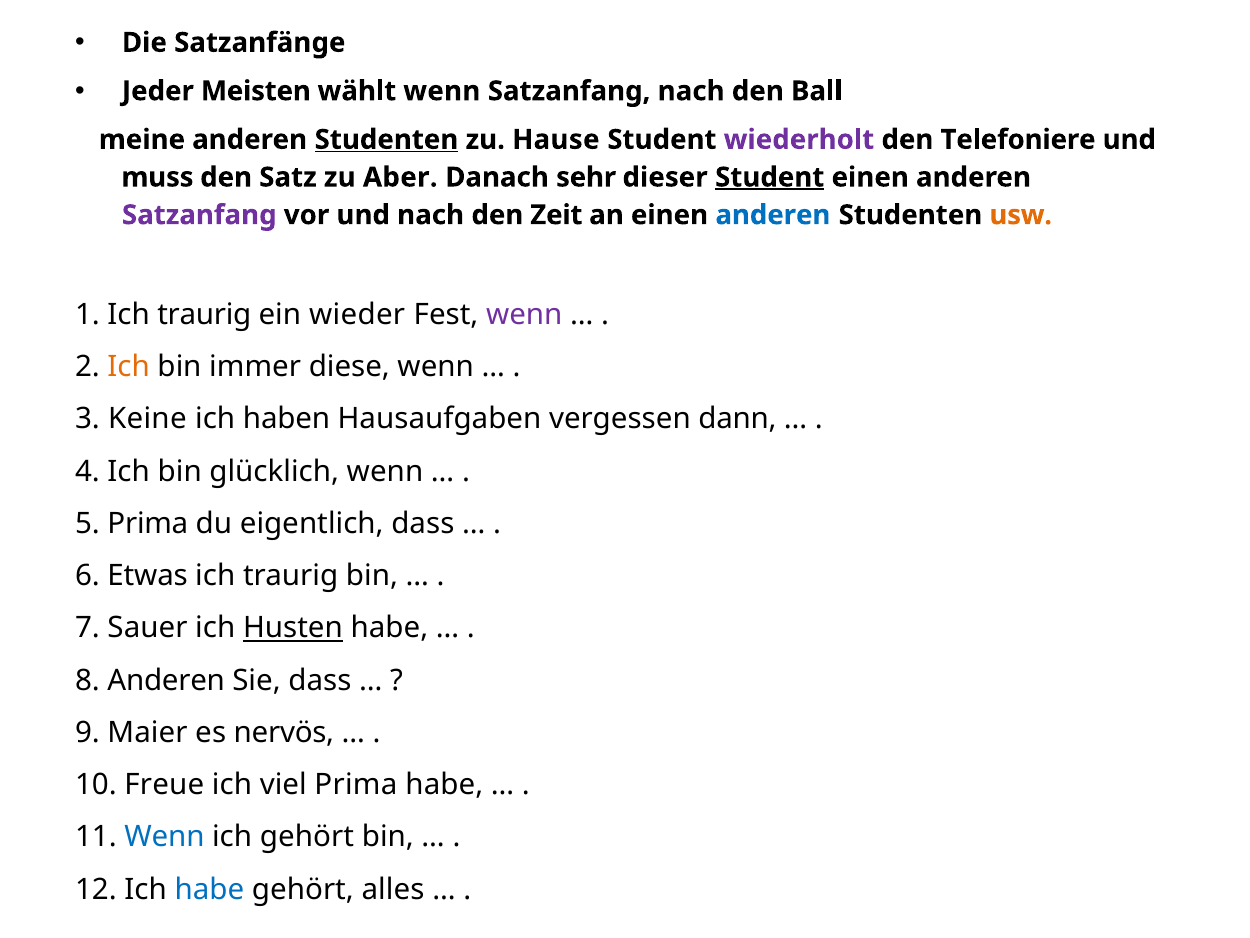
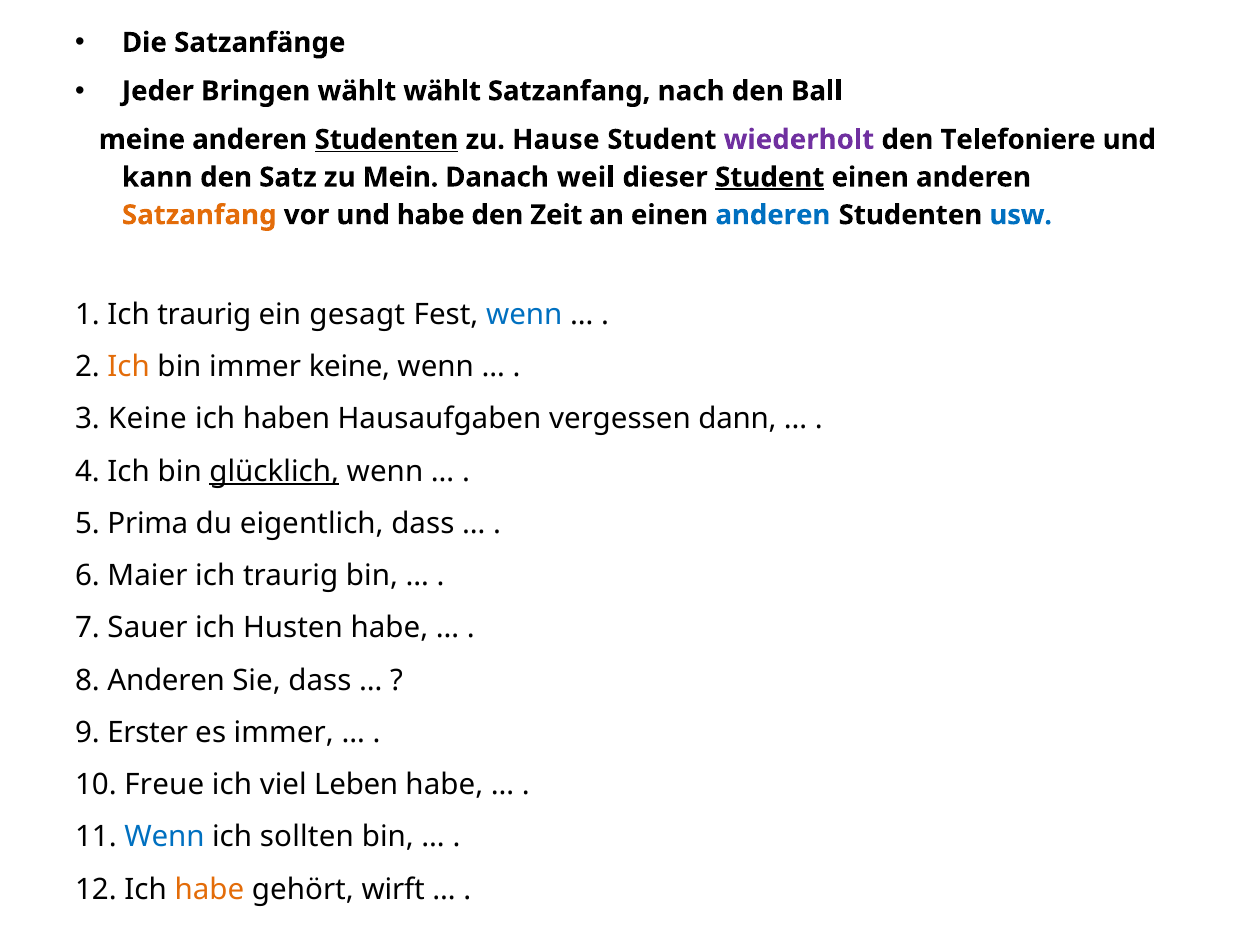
Meisten: Meisten -> Bringen
wählt wenn: wenn -> wählt
muss: muss -> kann
Aber: Aber -> Mein
sehr: sehr -> weil
Satzanfang at (199, 215) colour: purple -> orange
und nach: nach -> habe
usw colour: orange -> blue
wieder: wieder -> gesagt
wenn at (524, 314) colour: purple -> blue
immer diese: diese -> keine
glücklich underline: none -> present
Etwas: Etwas -> Maier
Husten underline: present -> none
Maier: Maier -> Erster
es nervös: nervös -> immer
viel Prima: Prima -> Leben
ich gehört: gehört -> sollten
habe at (209, 889) colour: blue -> orange
alles: alles -> wirft
